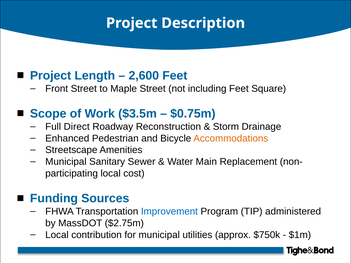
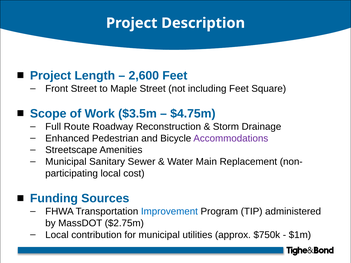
$0.75m: $0.75m -> $4.75m
Direct: Direct -> Route
Accommodations colour: orange -> purple
